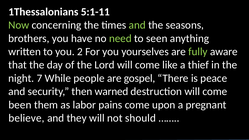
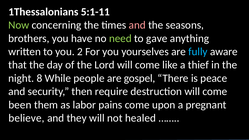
and at (137, 25) colour: light green -> pink
seen: seen -> gave
fully colour: light green -> light blue
7: 7 -> 8
warned: warned -> require
should: should -> healed
